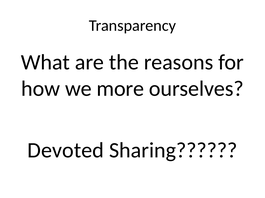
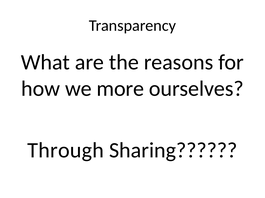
Devoted: Devoted -> Through
